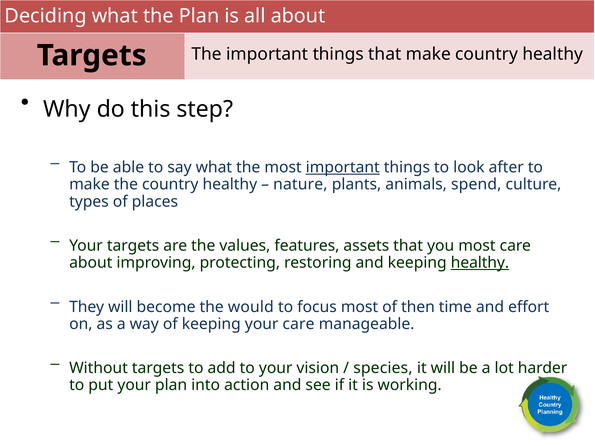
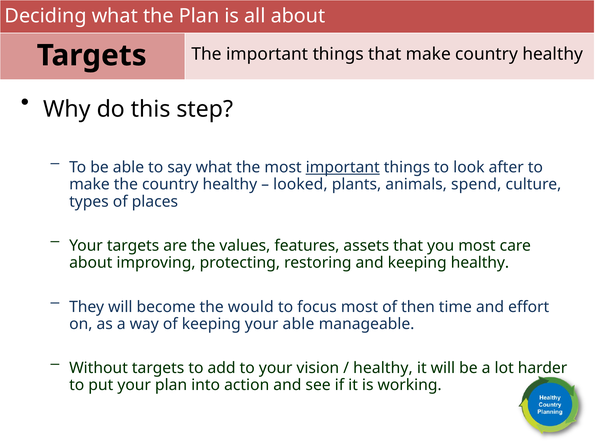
nature: nature -> looked
healthy at (480, 263) underline: present -> none
your care: care -> able
species at (383, 368): species -> healthy
